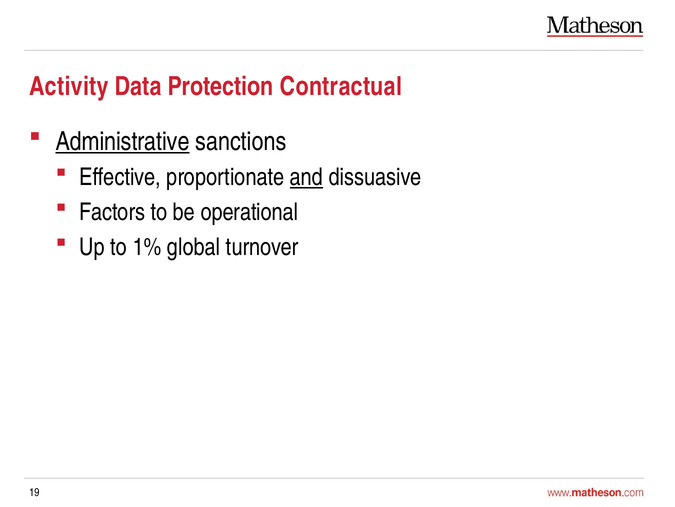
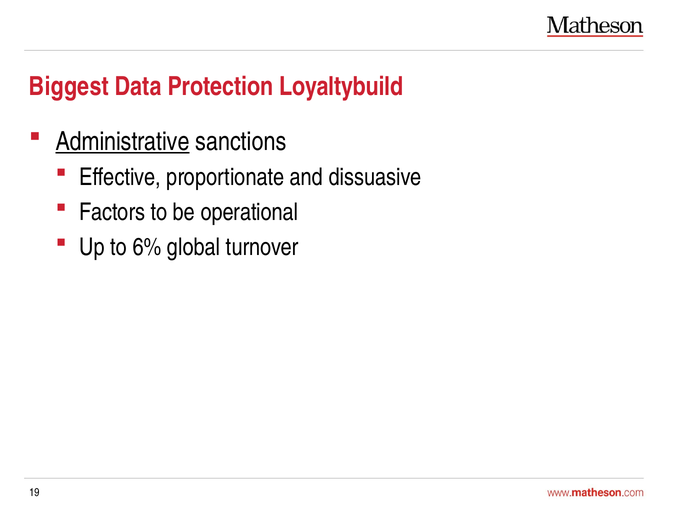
Activity: Activity -> Biggest
Contractual: Contractual -> Loyaltybuild
and underline: present -> none
1%: 1% -> 6%
